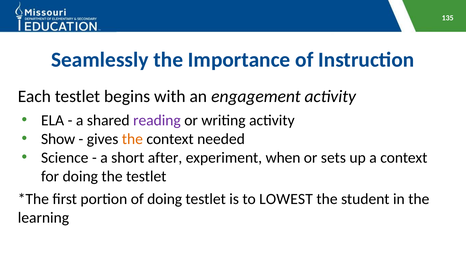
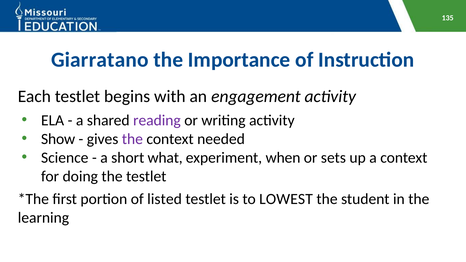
Seamlessly: Seamlessly -> Giarratano
the at (132, 139) colour: orange -> purple
after: after -> what
of doing: doing -> listed
